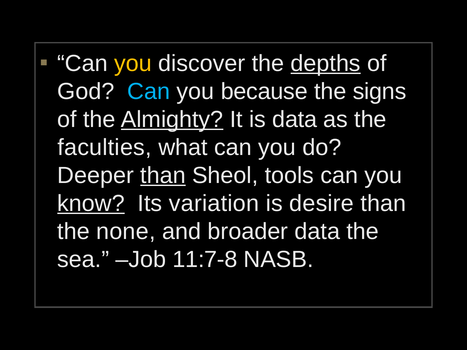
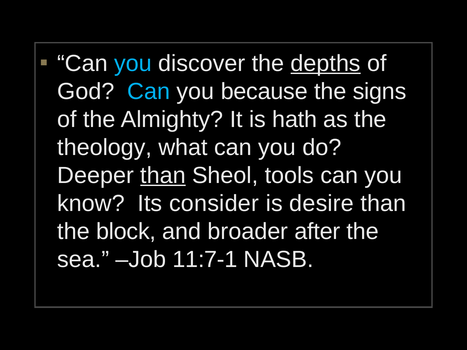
you at (133, 63) colour: yellow -> light blue
Almighty underline: present -> none
is data: data -> hath
faculties: faculties -> theology
know underline: present -> none
variation: variation -> consider
none: none -> block
broader data: data -> after
11:7-8: 11:7-8 -> 11:7-1
